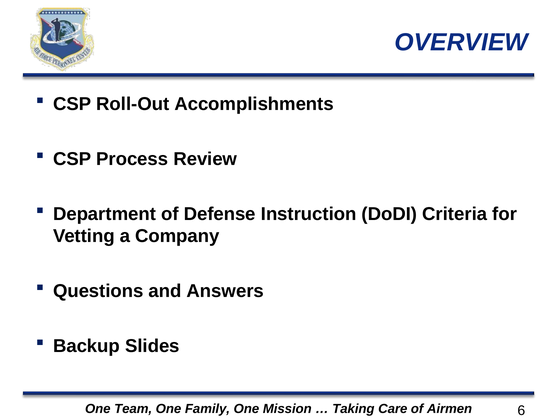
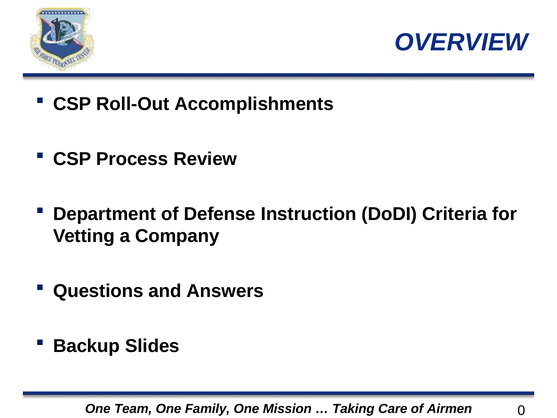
6: 6 -> 0
